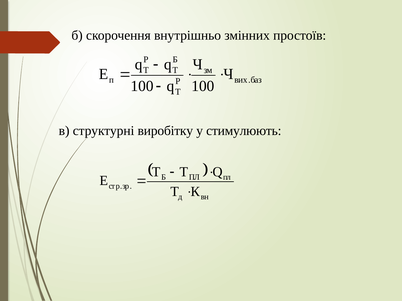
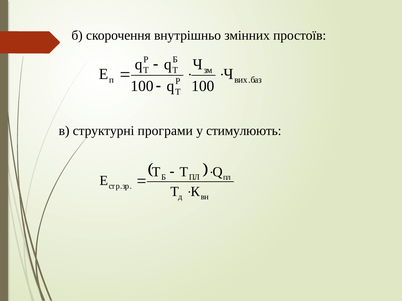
виробітку: виробітку -> програми
